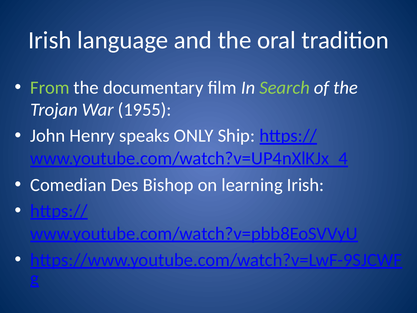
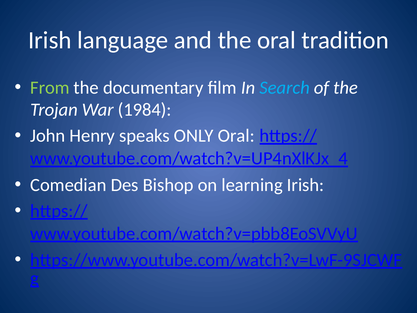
Search colour: light green -> light blue
1955: 1955 -> 1984
ONLY Ship: Ship -> Oral
